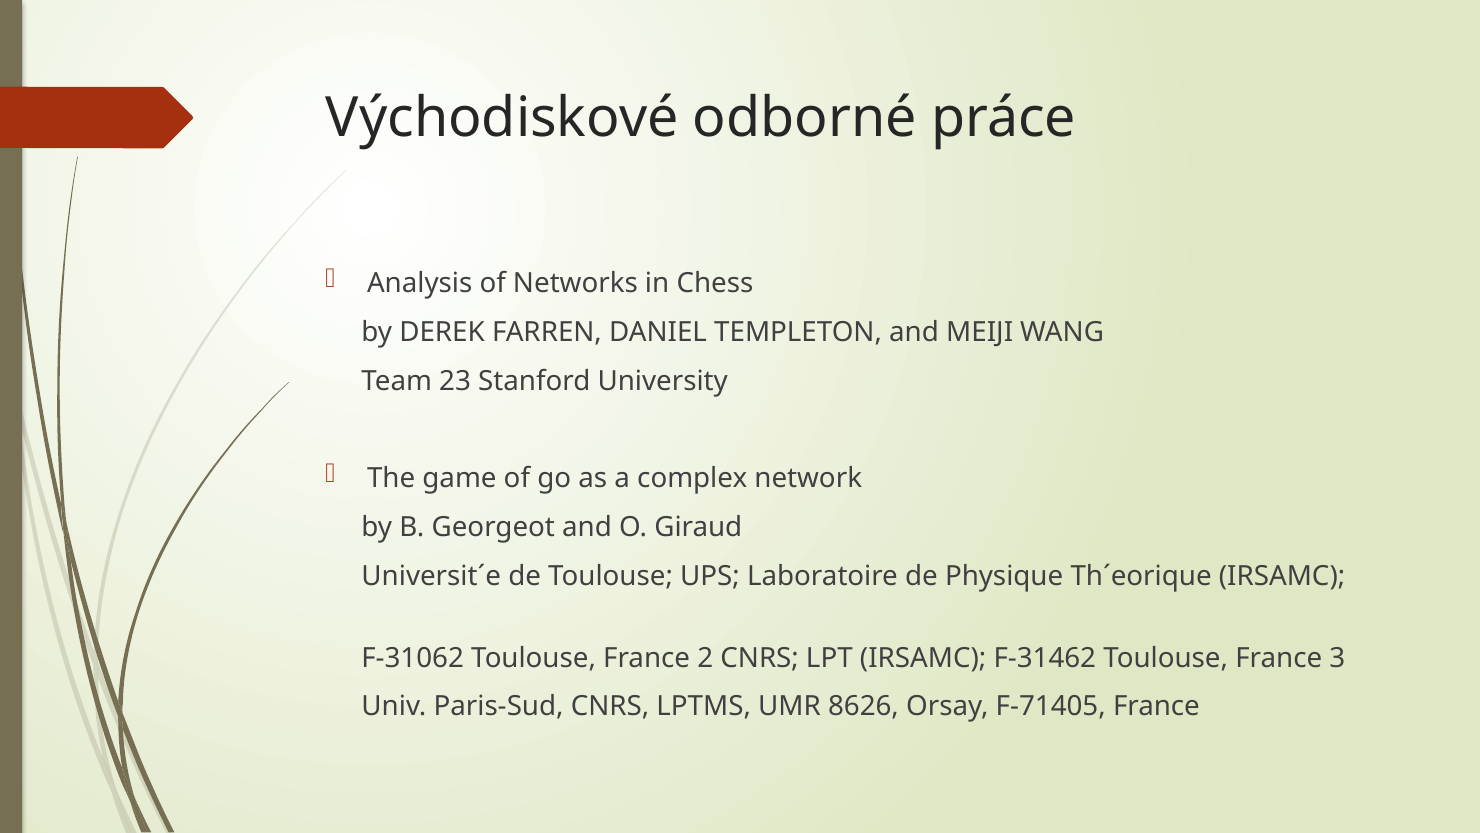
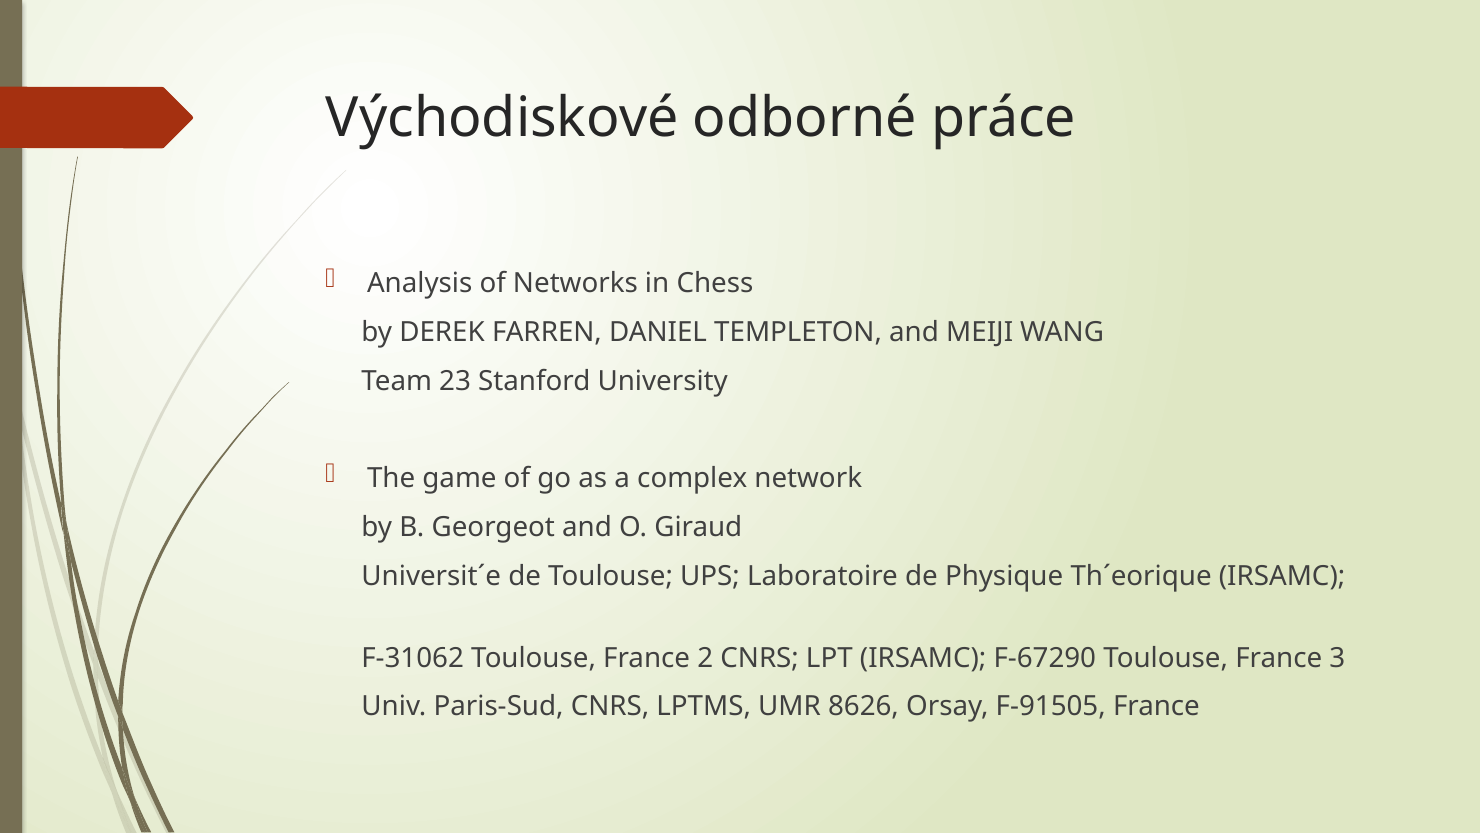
F-31462: F-31462 -> F-67290
F-71405: F-71405 -> F-91505
